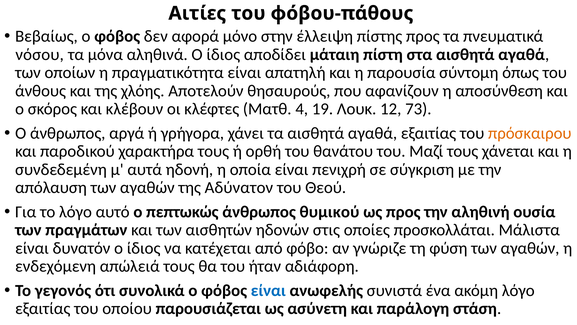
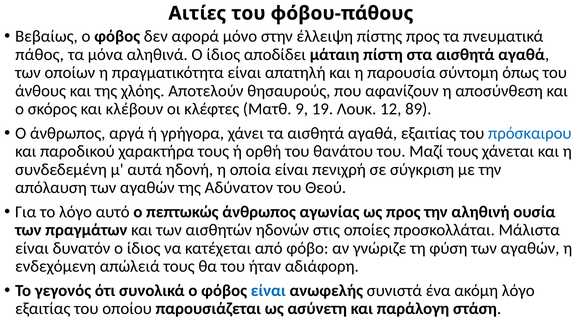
νόσου: νόσου -> πάθος
4: 4 -> 9
73: 73 -> 89
πρόσκαιρου colour: orange -> blue
θυμικού: θυμικού -> αγωνίας
